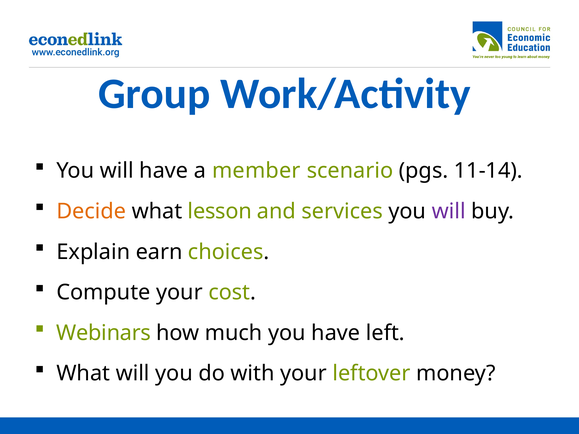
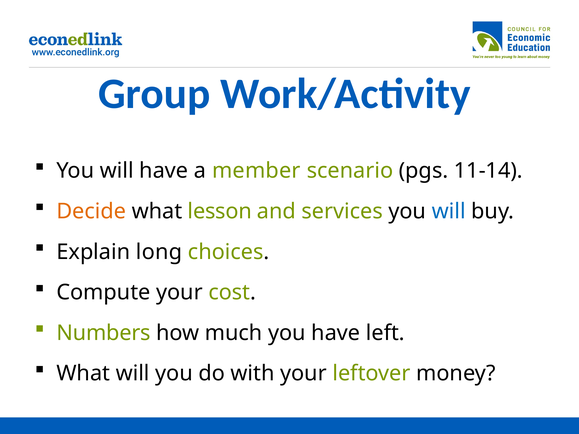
will at (449, 211) colour: purple -> blue
earn: earn -> long
Webinars: Webinars -> Numbers
